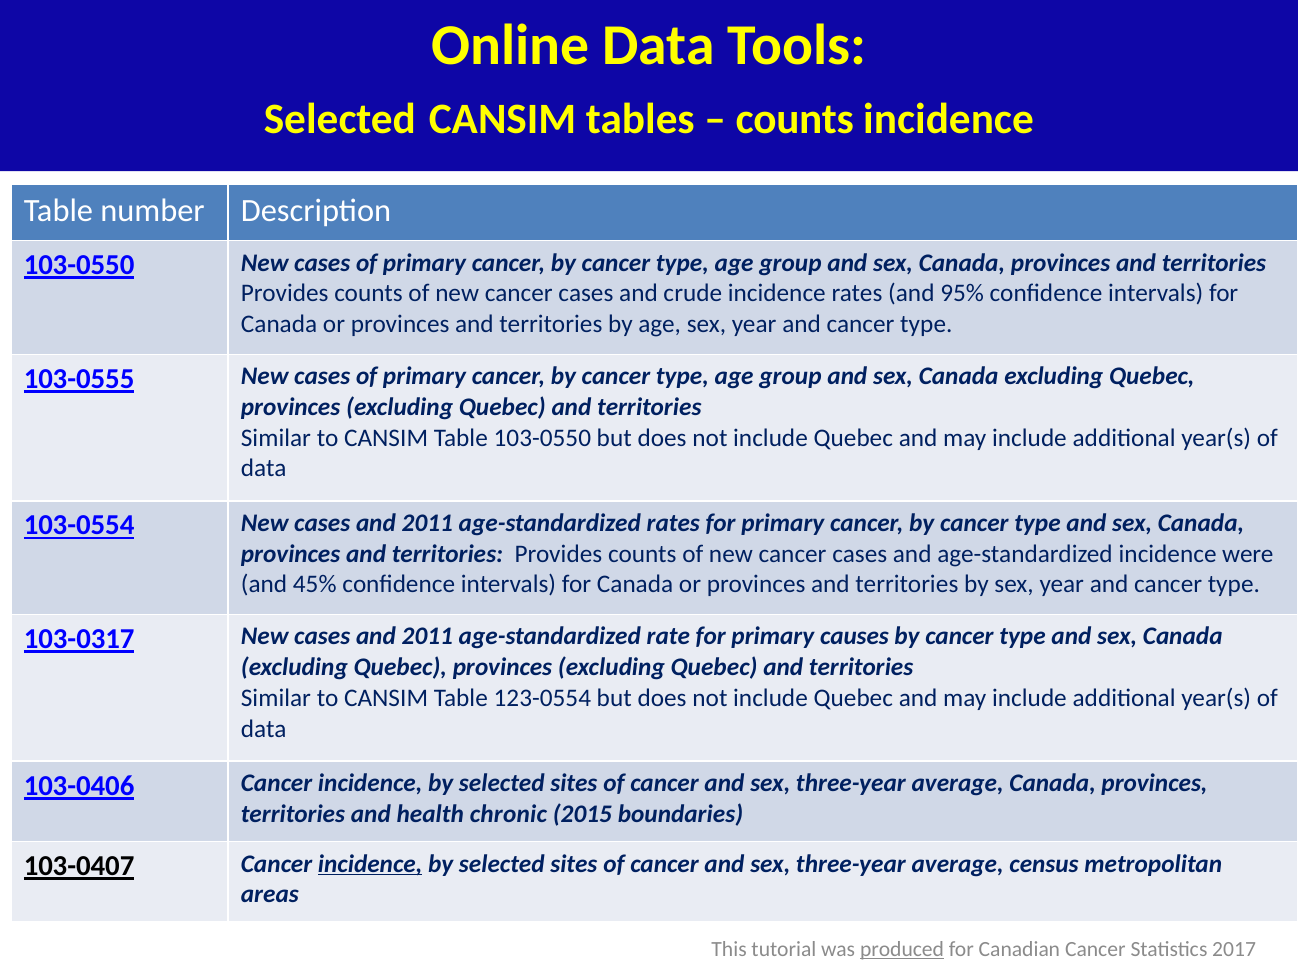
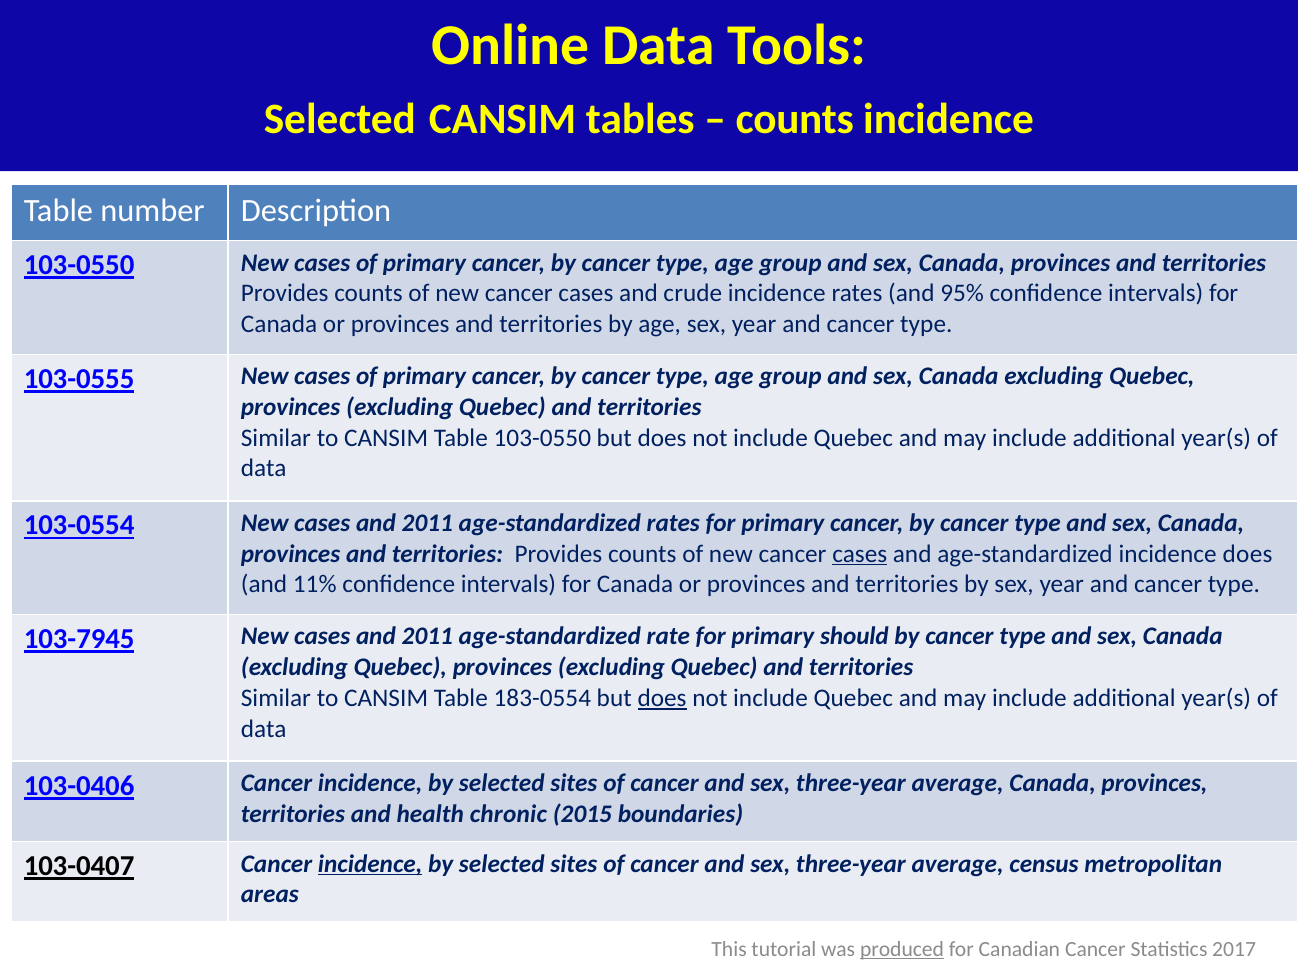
cases at (860, 554) underline: none -> present
incidence were: were -> does
45%: 45% -> 11%
103-0317: 103-0317 -> 103-7945
causes: causes -> should
123-0554: 123-0554 -> 183-0554
does at (662, 698) underline: none -> present
